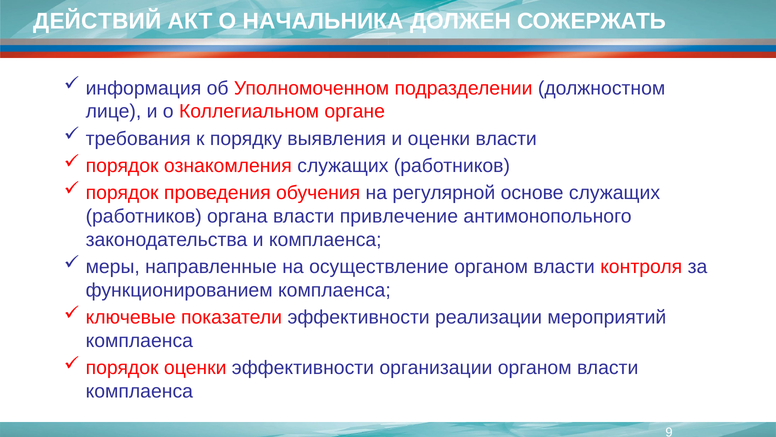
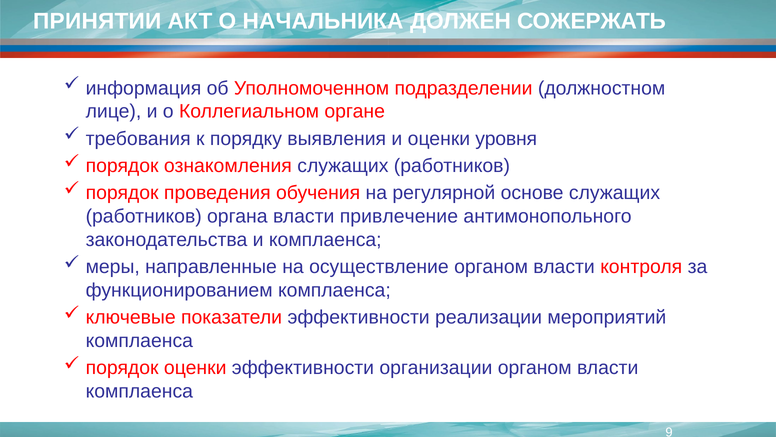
ДЕЙСТВИЙ: ДЕЙСТВИЙ -> ПРИНЯТИИ
оценки власти: власти -> уровня
